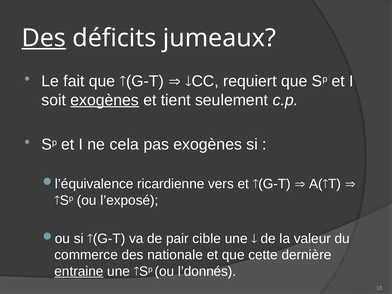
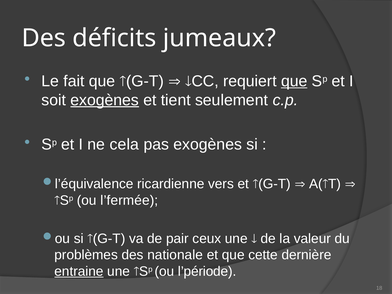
Des at (44, 38) underline: present -> none
que at (294, 81) underline: none -> present
l’exposé: l’exposé -> l’fermée
cible: cible -> ceux
commerce: commerce -> problèmes
l’donnés: l’donnés -> l’période
